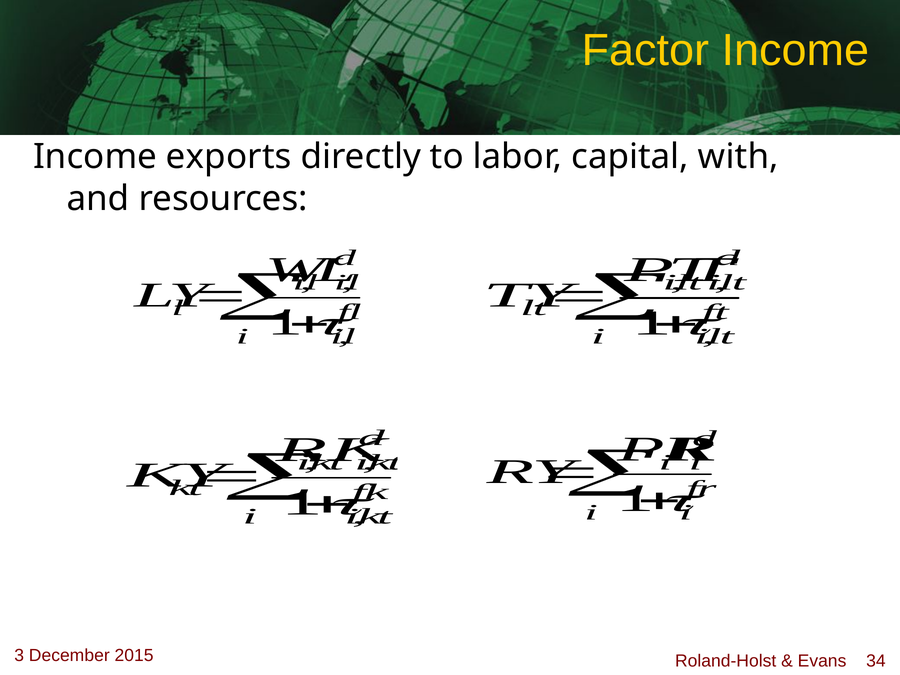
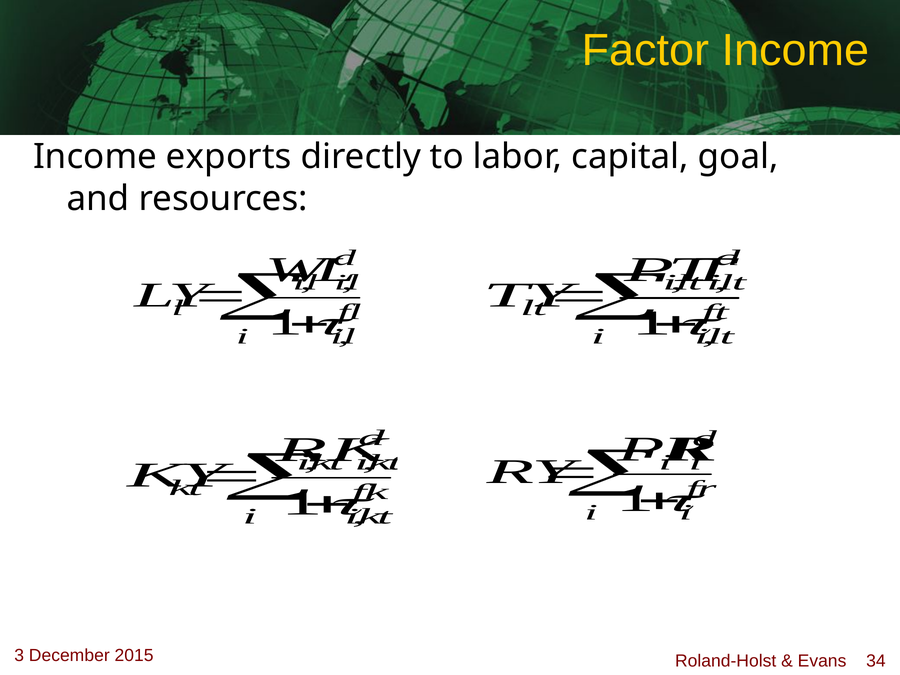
with: with -> goal
